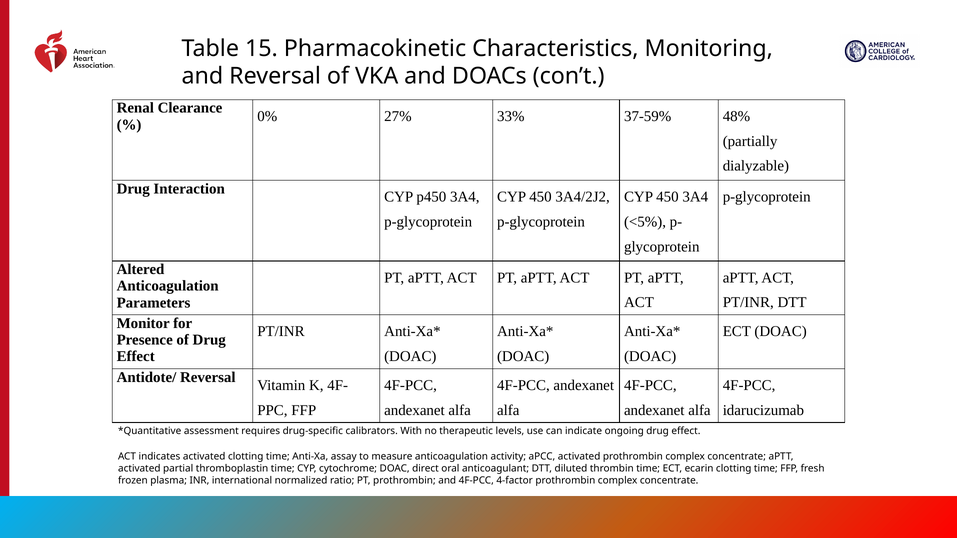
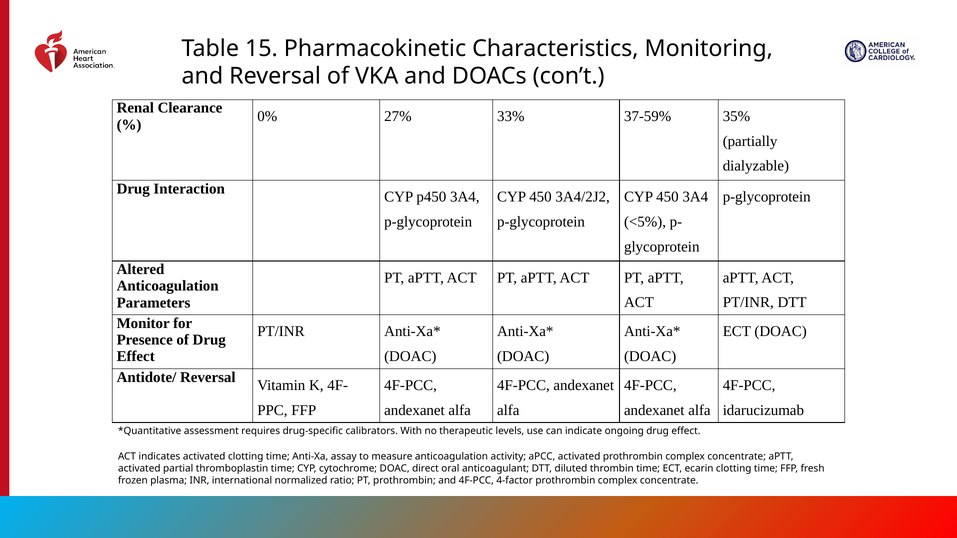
48%: 48% -> 35%
